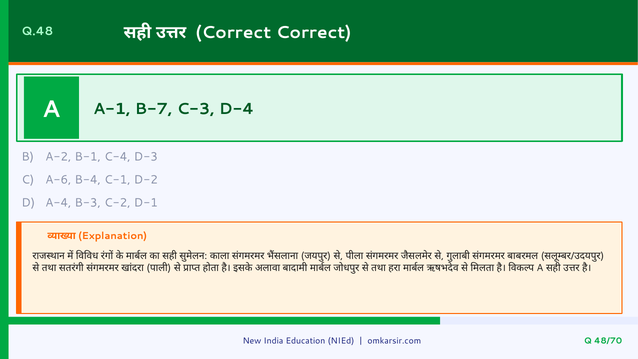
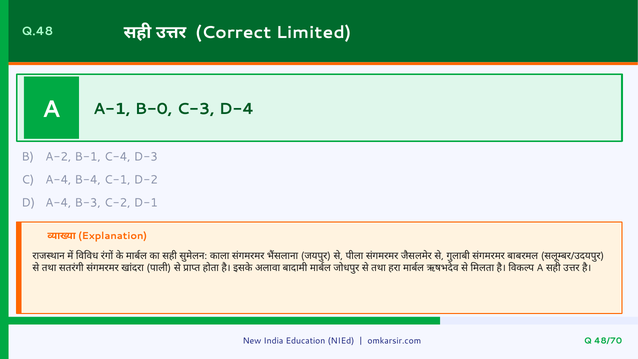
Correct Correct: Correct -> Limited
B-7: B-7 -> B-0
C A-6: A-6 -> A-4
